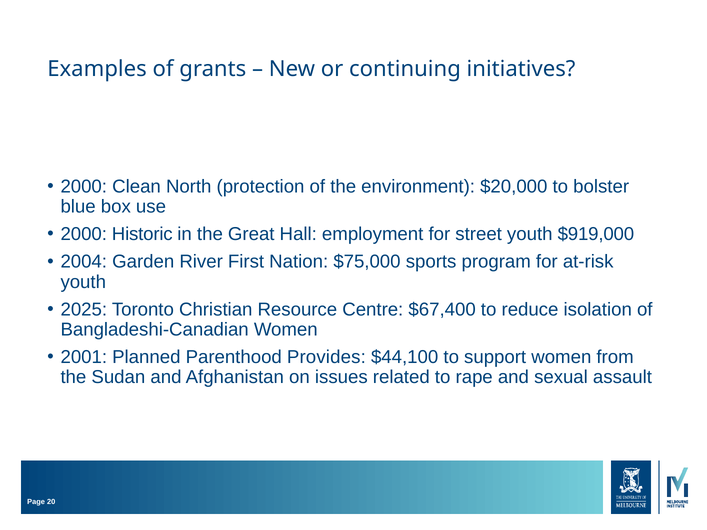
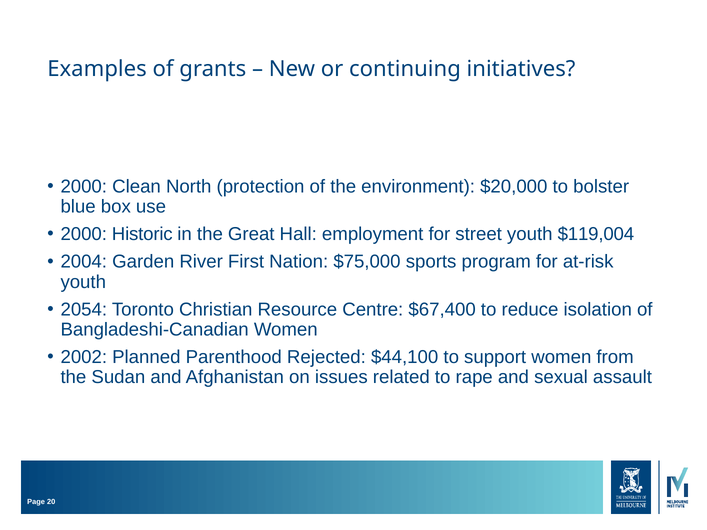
$919,000: $919,000 -> $119,004
2025: 2025 -> 2054
2001: 2001 -> 2002
Provides: Provides -> Rejected
